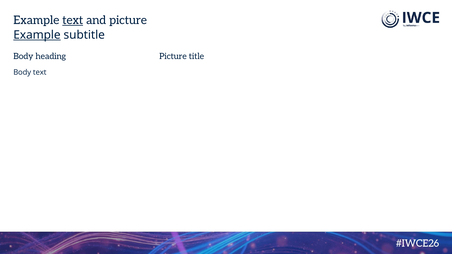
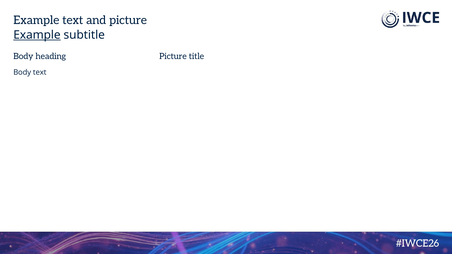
text at (73, 20) underline: present -> none
